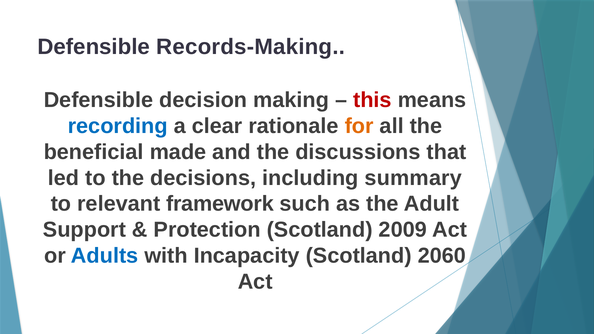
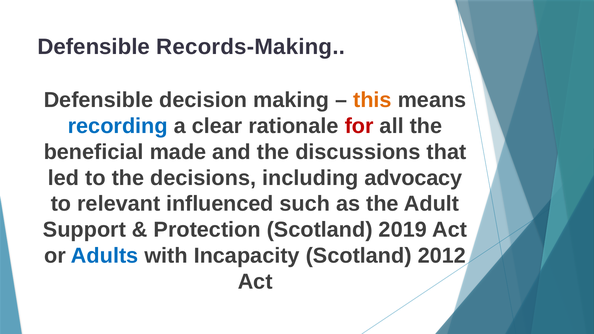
this colour: red -> orange
for colour: orange -> red
summary: summary -> advocacy
framework: framework -> influenced
2009: 2009 -> 2019
2060: 2060 -> 2012
